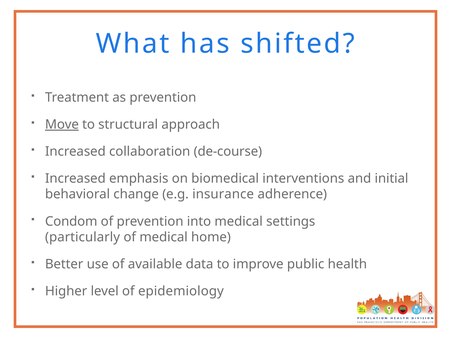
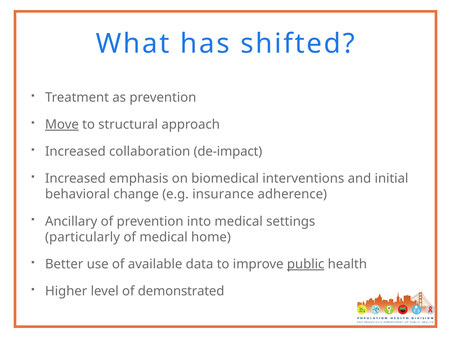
de-course: de-course -> de-impact
Condom: Condom -> Ancillary
public underline: none -> present
epidemiology: epidemiology -> demonstrated
